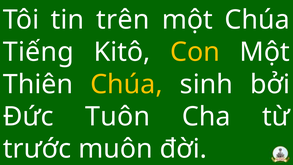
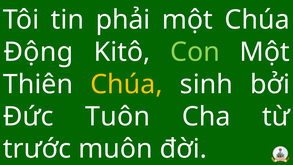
trên: trên -> phải
Tiếng: Tiếng -> Động
Con colour: yellow -> light green
